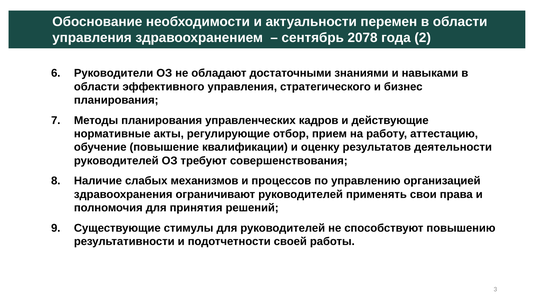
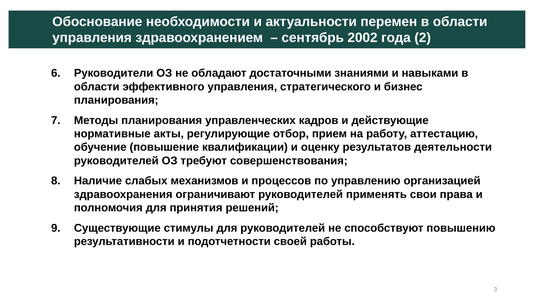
2078: 2078 -> 2002
